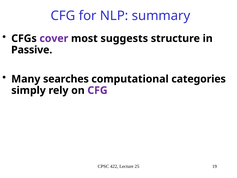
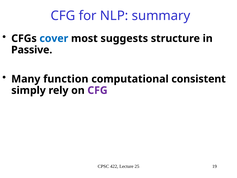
cover colour: purple -> blue
searches: searches -> function
categories: categories -> consistent
